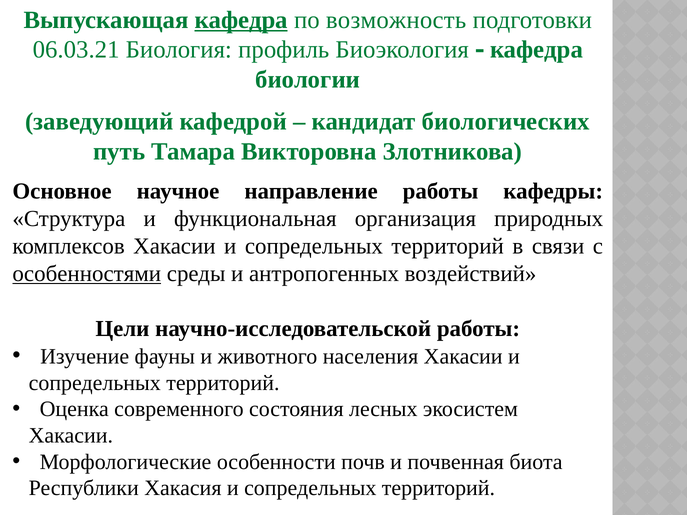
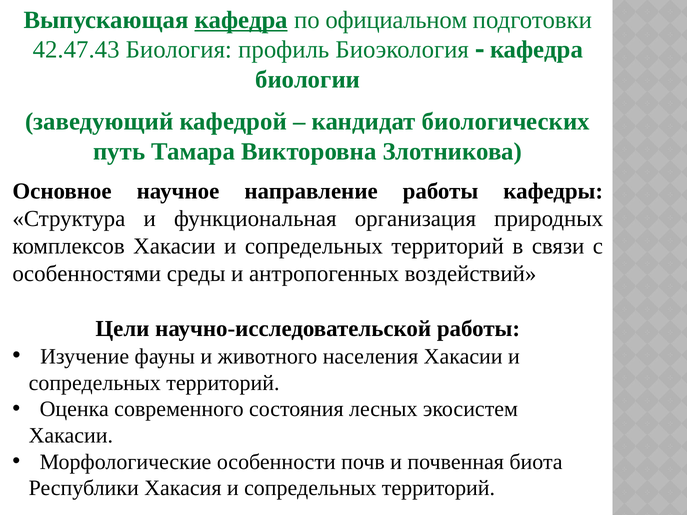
возможность: возможность -> официальном
06.03.21: 06.03.21 -> 42.47.43
особенностями underline: present -> none
